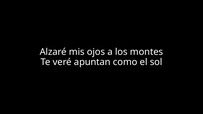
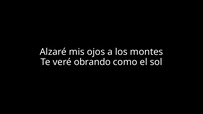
apuntan: apuntan -> obrando
